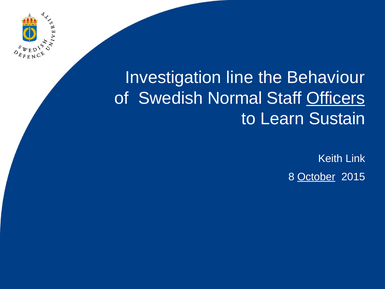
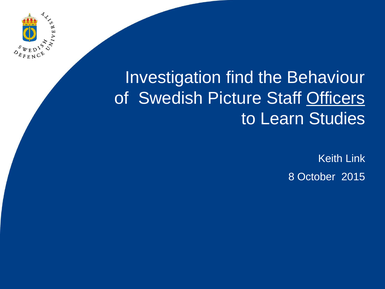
line: line -> find
Normal: Normal -> Picture
Sustain: Sustain -> Studies
October underline: present -> none
